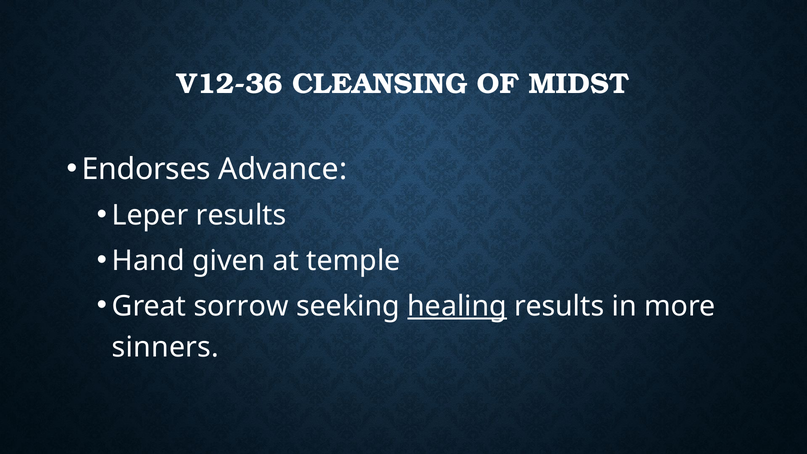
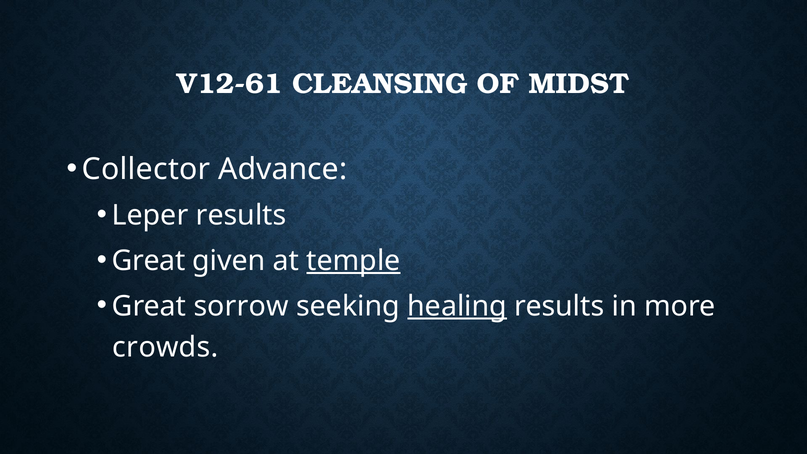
V12-36: V12-36 -> V12-61
Endorses: Endorses -> Collector
Hand at (148, 261): Hand -> Great
temple underline: none -> present
sinners: sinners -> crowds
